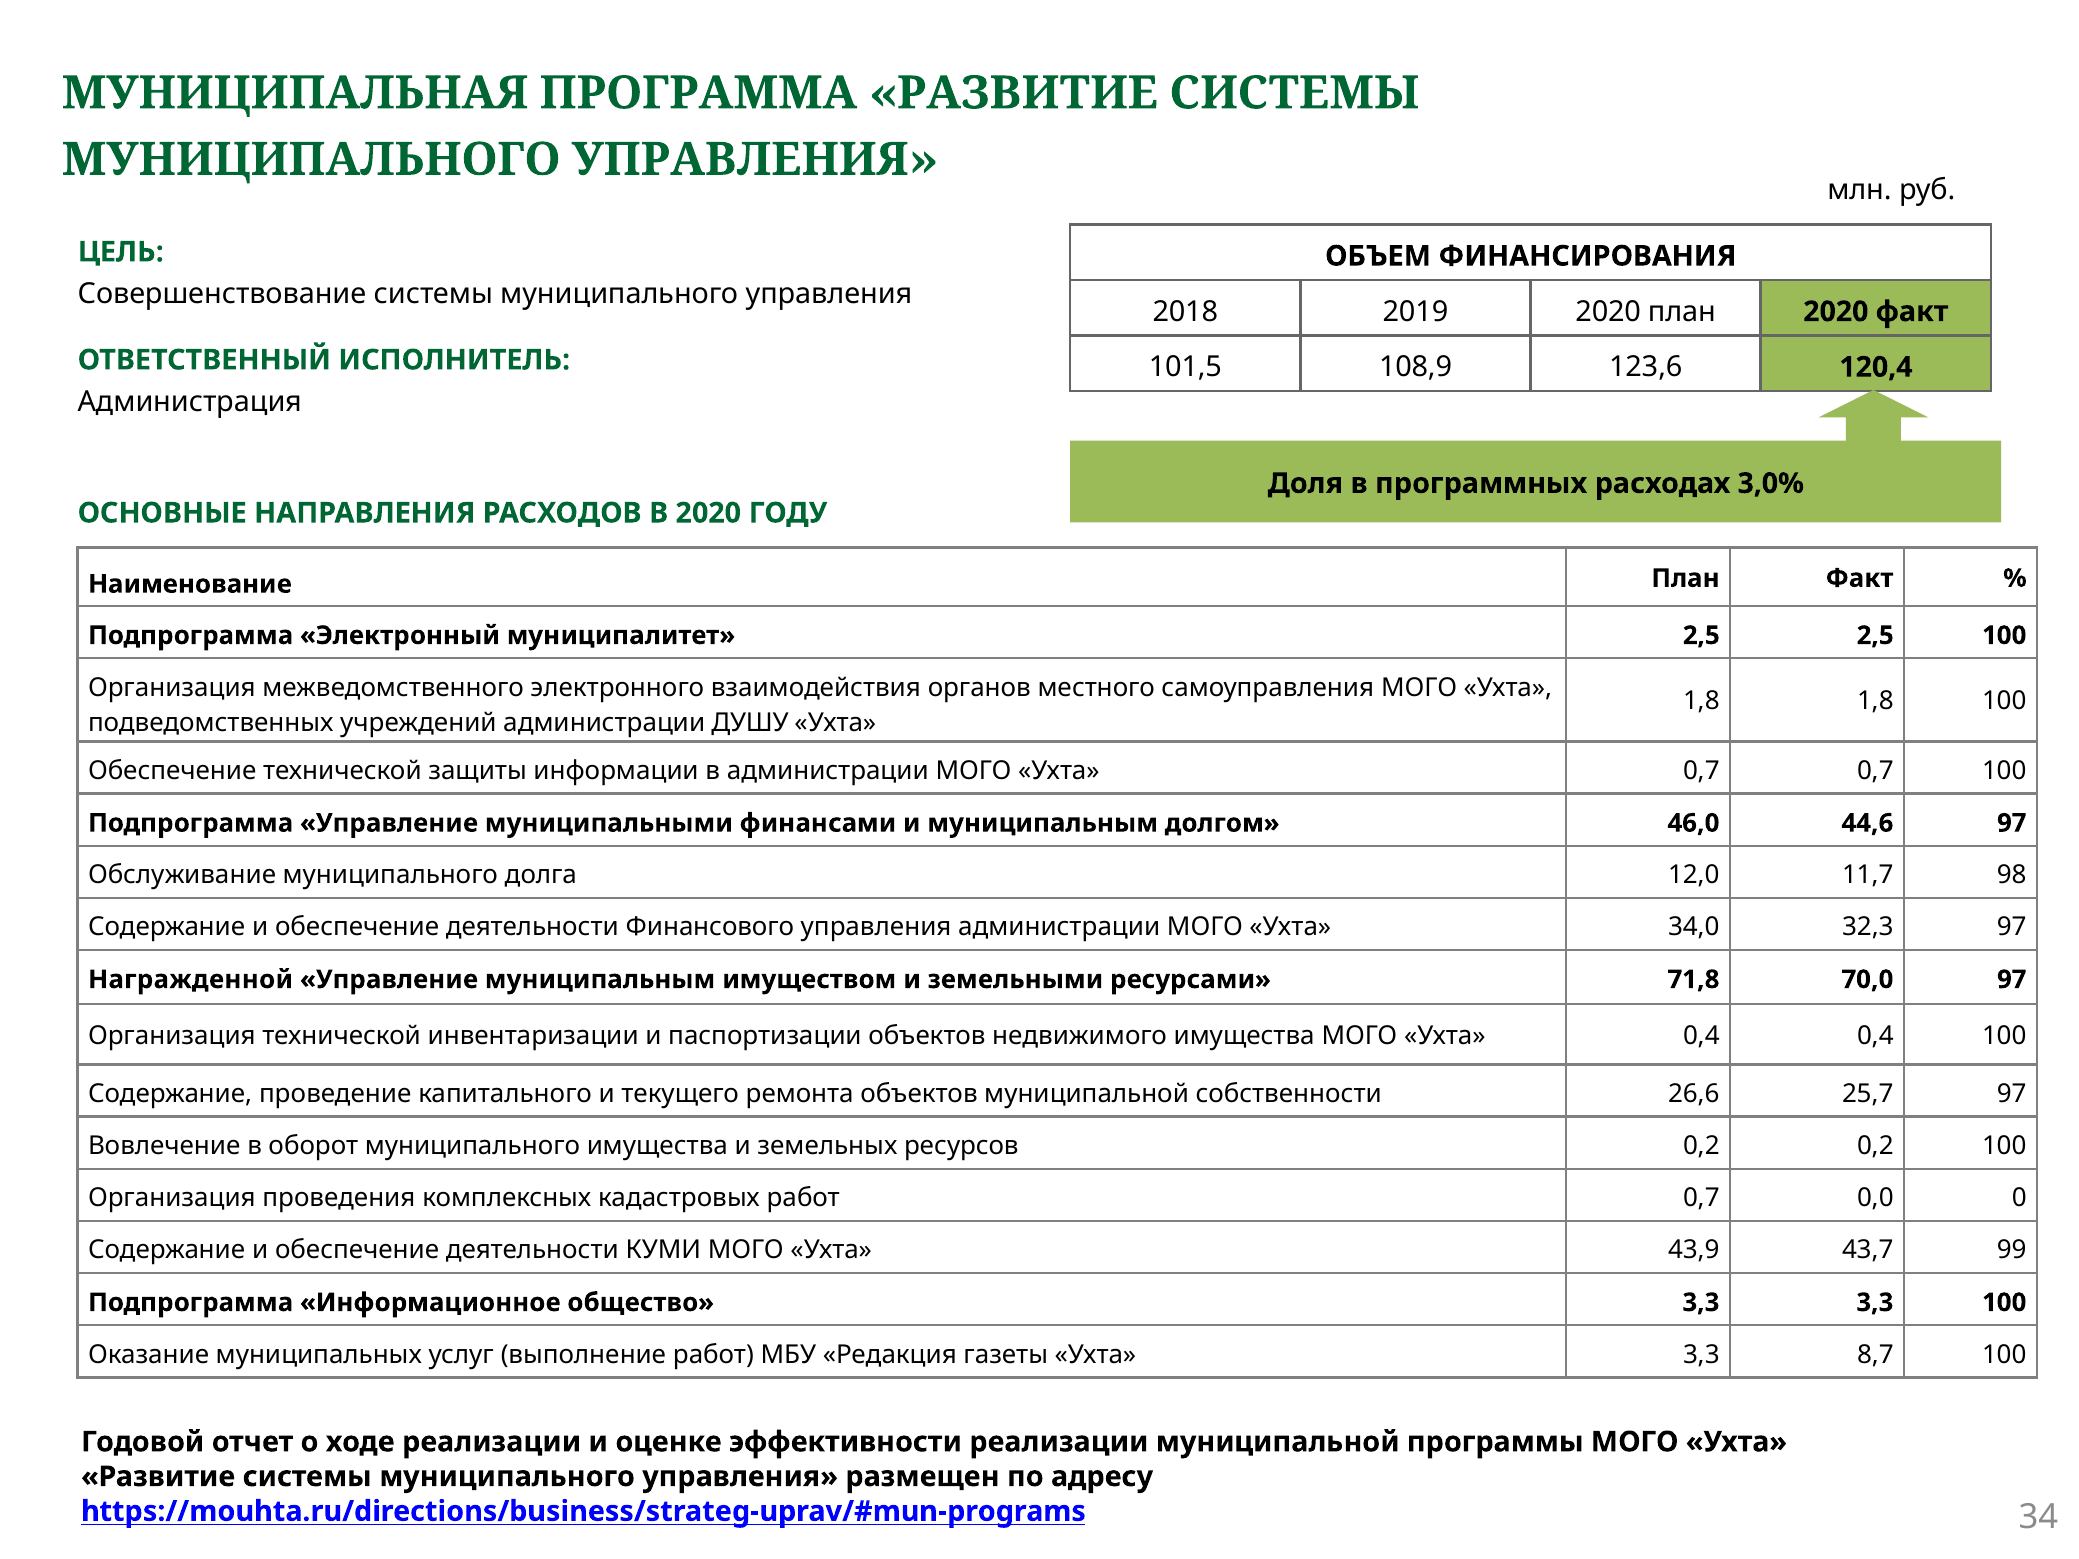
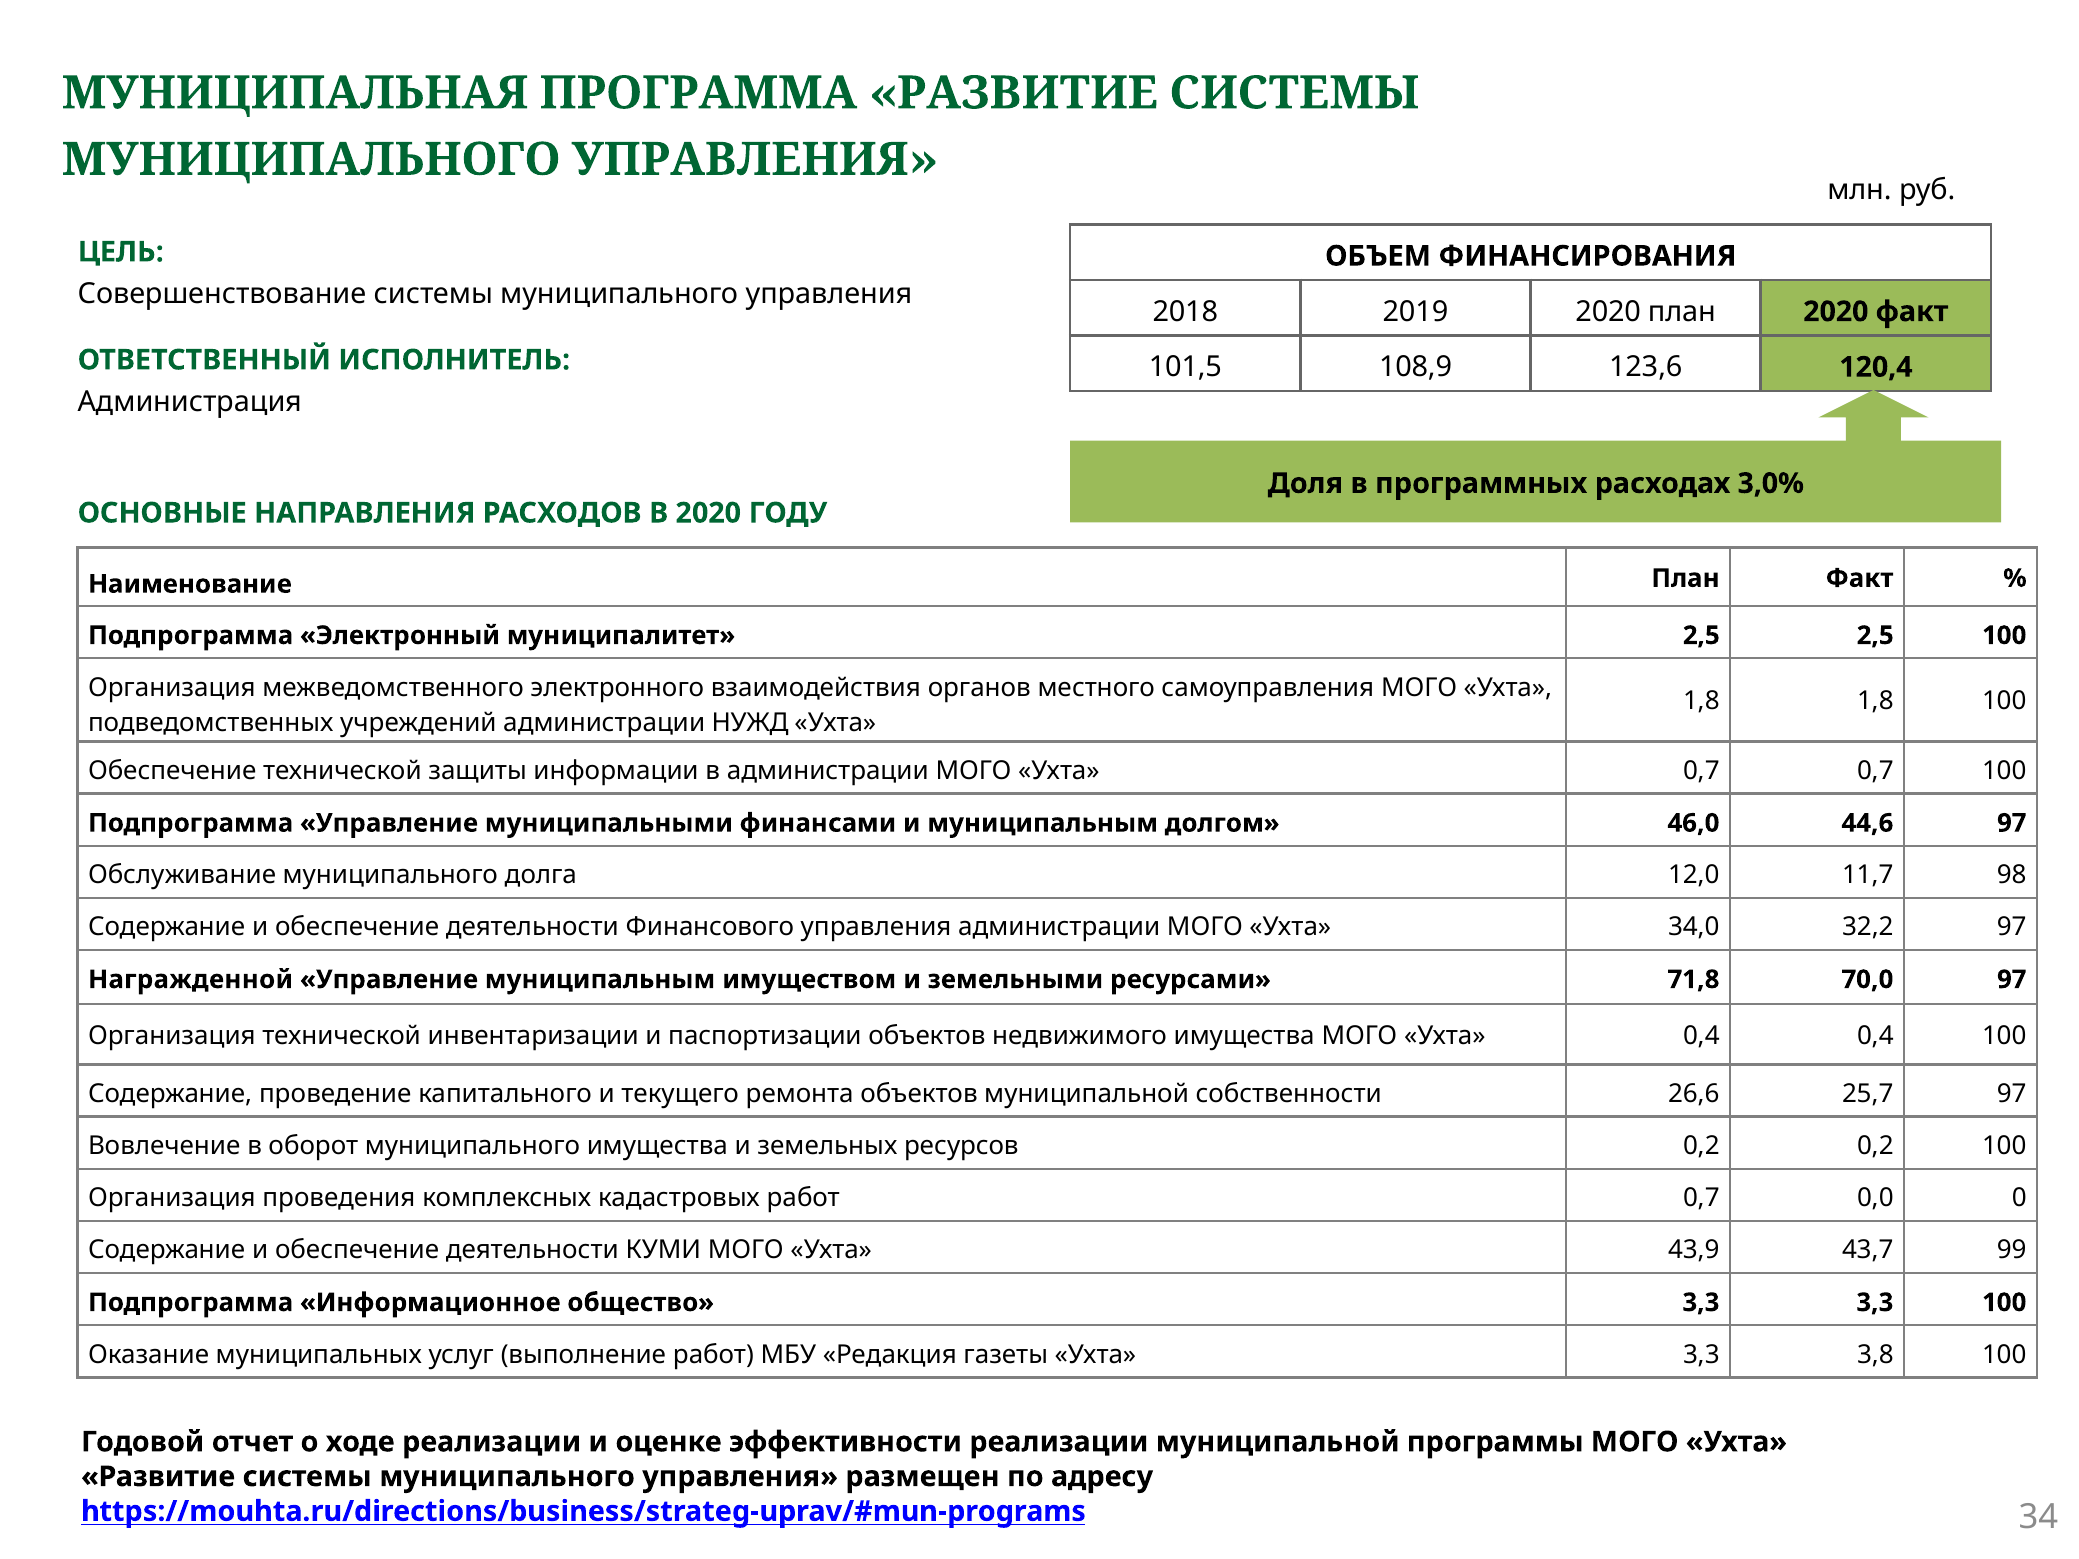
ДУШУ: ДУШУ -> НУЖД
32,3: 32,3 -> 32,2
8,7: 8,7 -> 3,8
